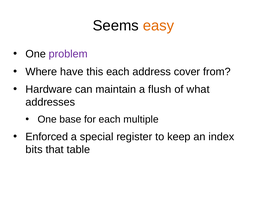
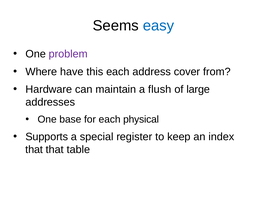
easy colour: orange -> blue
what: what -> large
multiple: multiple -> physical
Enforced: Enforced -> Supports
bits at (34, 150): bits -> that
